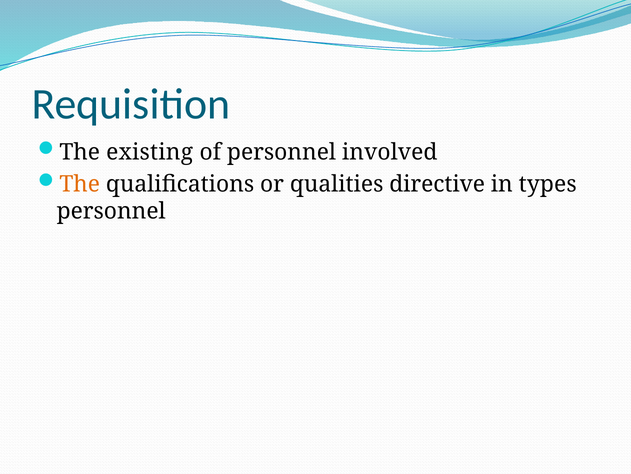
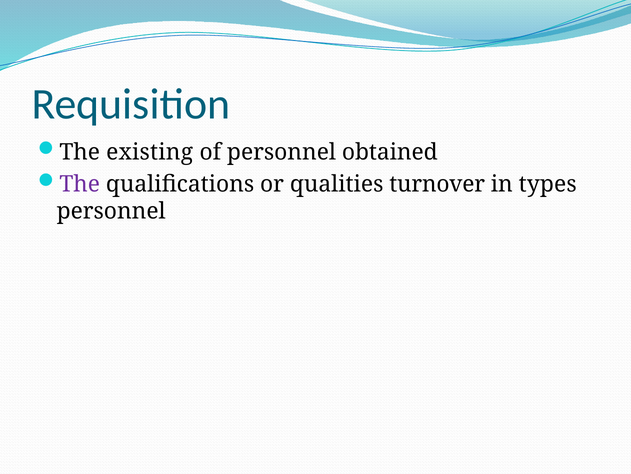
involved: involved -> obtained
The at (80, 184) colour: orange -> purple
directive: directive -> turnover
